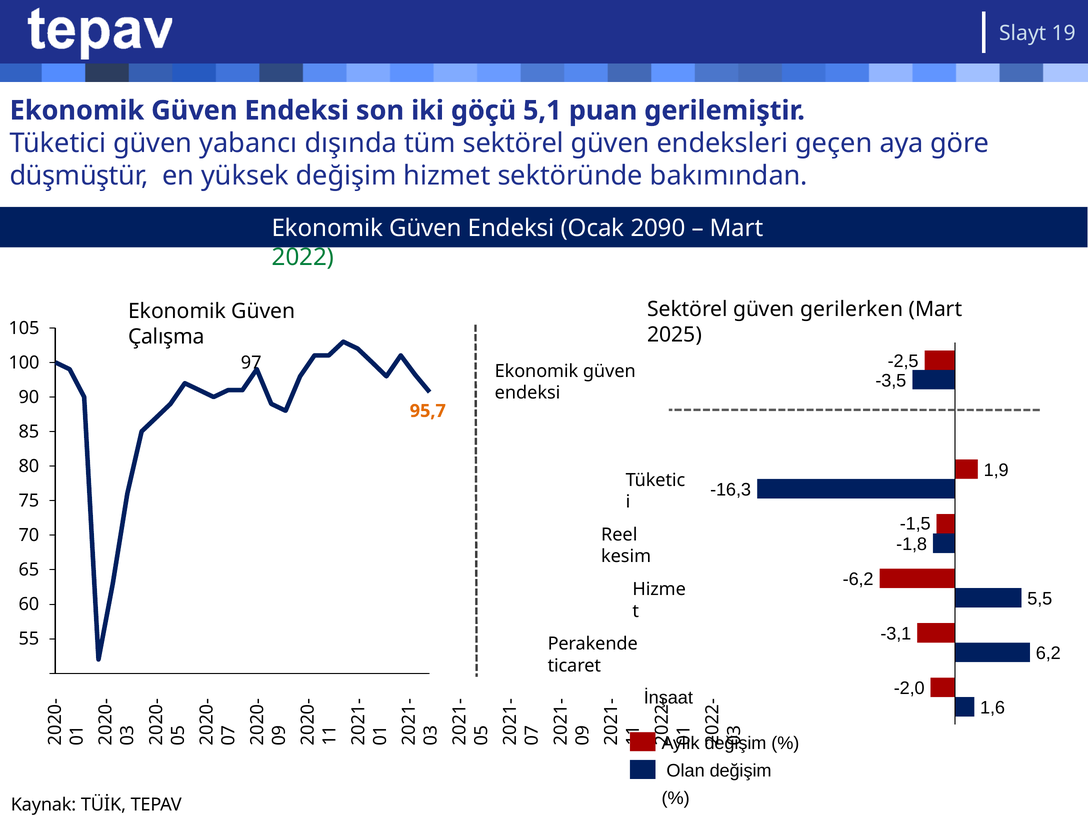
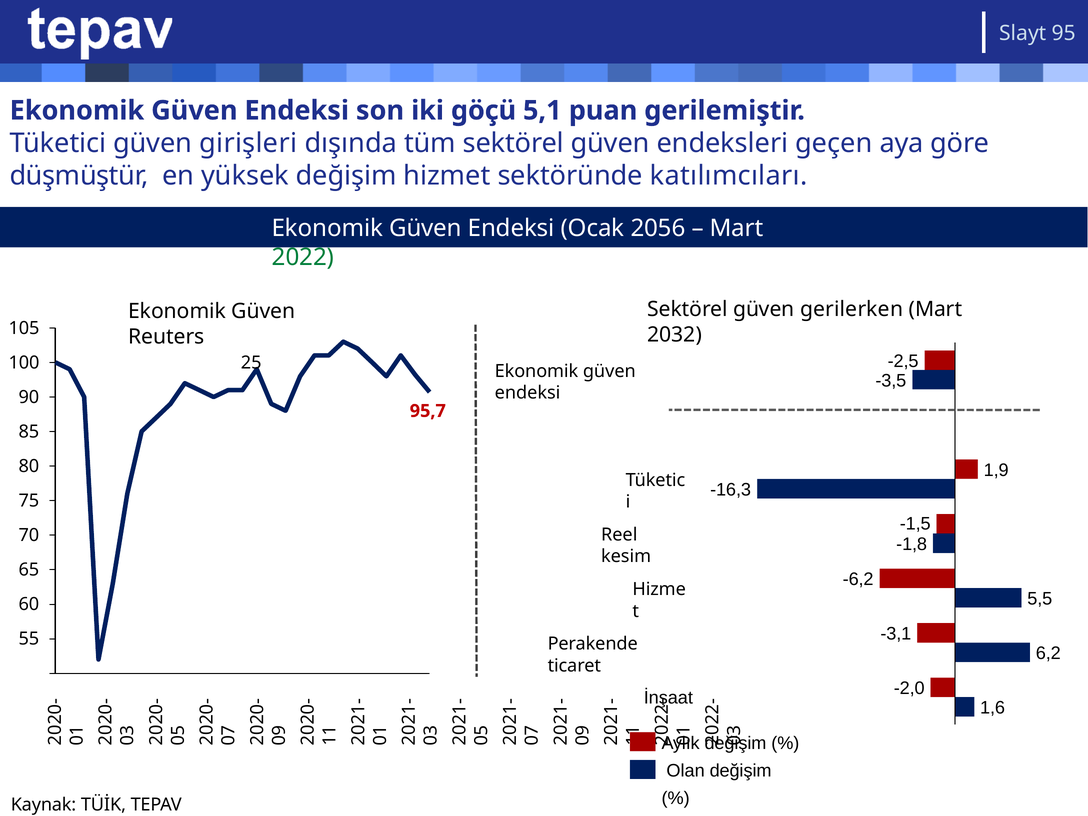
19: 19 -> 95
yabancı: yabancı -> girişleri
bakımından: bakımından -> katılımcıları
2090: 2090 -> 2056
2025: 2025 -> 2032
Çalışma: Çalışma -> Reuters
97: 97 -> 25
95,7 colour: orange -> red
